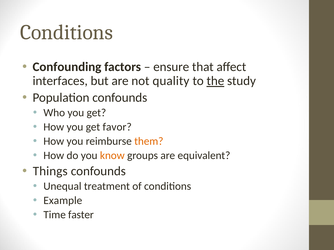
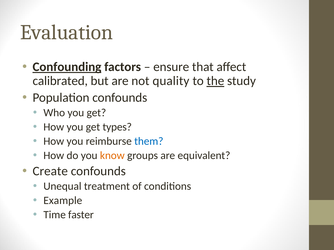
Conditions at (66, 32): Conditions -> Evaluation
Confounding underline: none -> present
interfaces: interfaces -> calibrated
favor: favor -> types
them colour: orange -> blue
Things: Things -> Create
